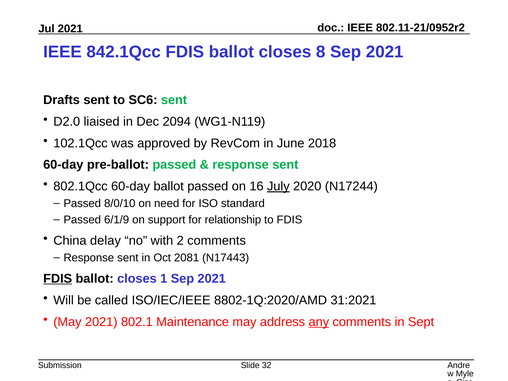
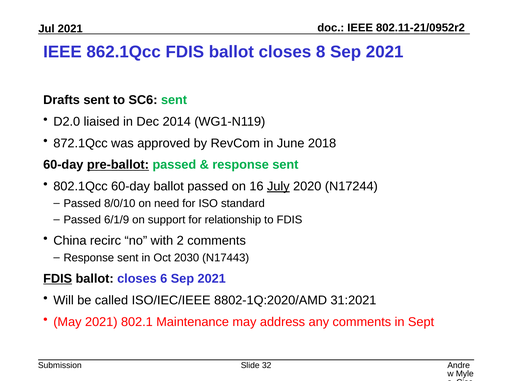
842.1Qcc: 842.1Qcc -> 862.1Qcc
2094: 2094 -> 2014
102.1Qcc: 102.1Qcc -> 872.1Qcc
pre-ballot underline: none -> present
delay: delay -> recirc
2081: 2081 -> 2030
1: 1 -> 6
any underline: present -> none
